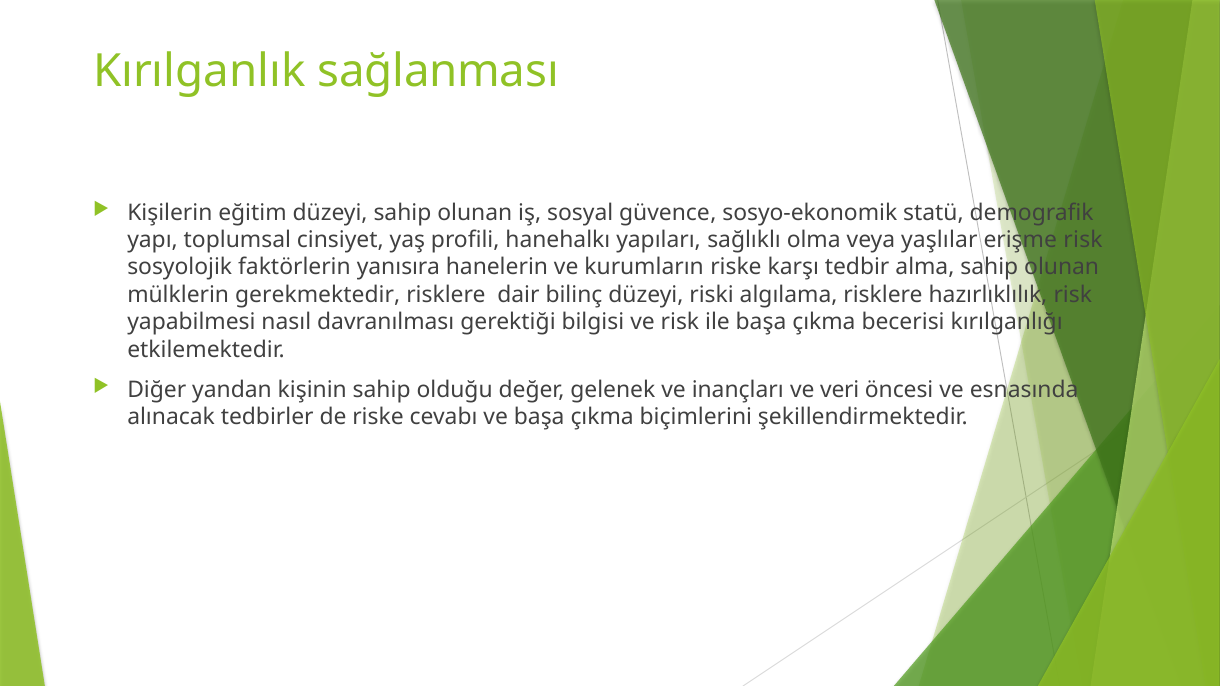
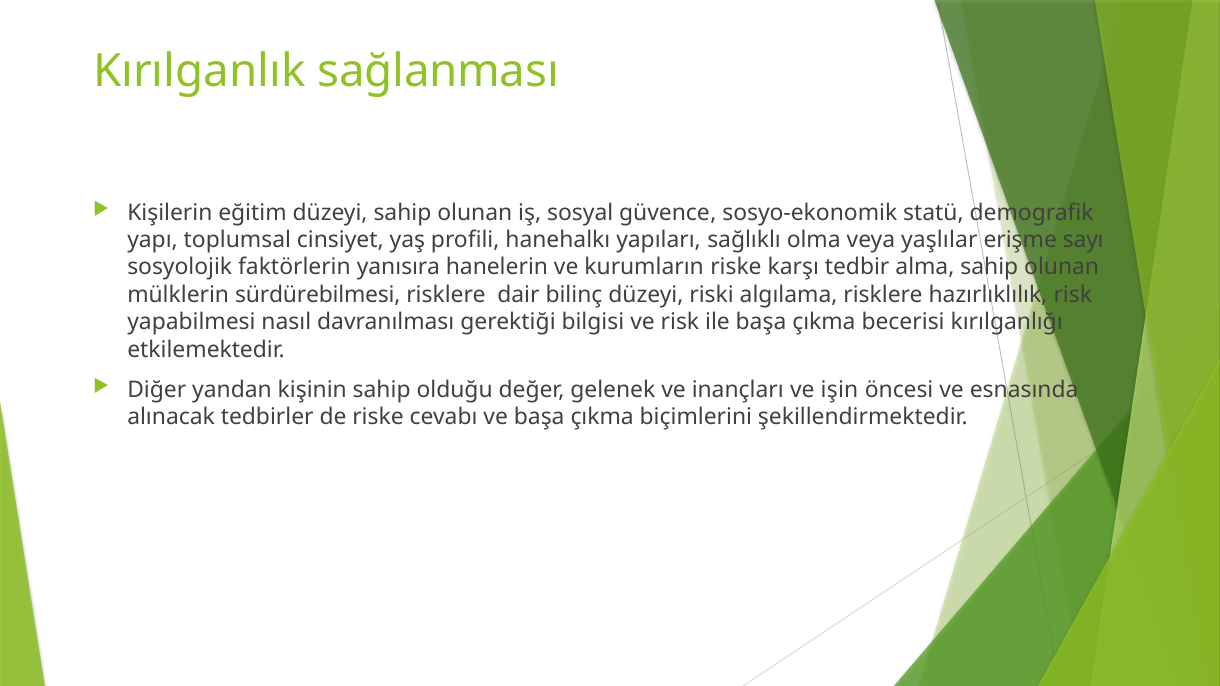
erişme risk: risk -> sayı
gerekmektedir: gerekmektedir -> sürdürebilmesi
veri: veri -> işin
